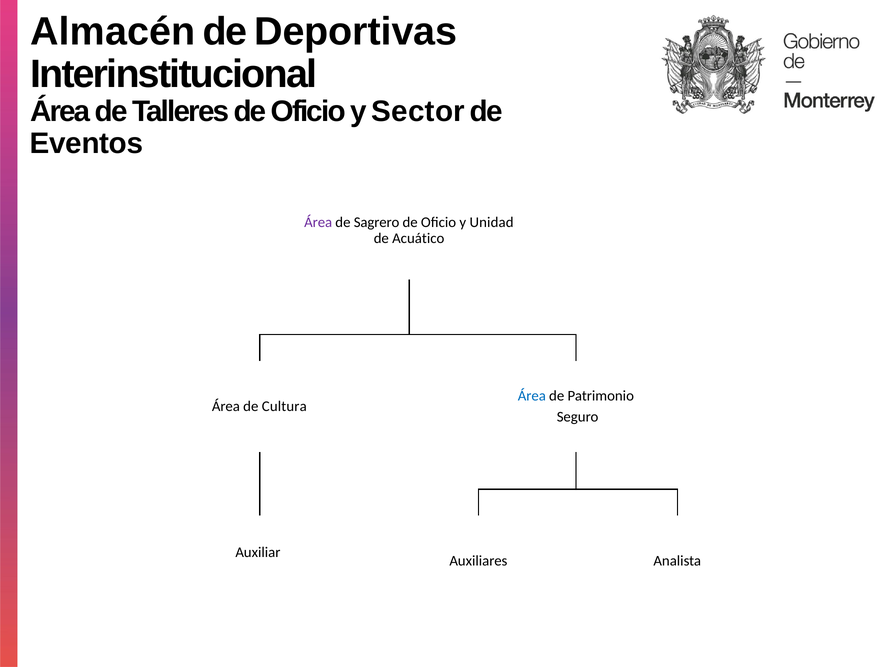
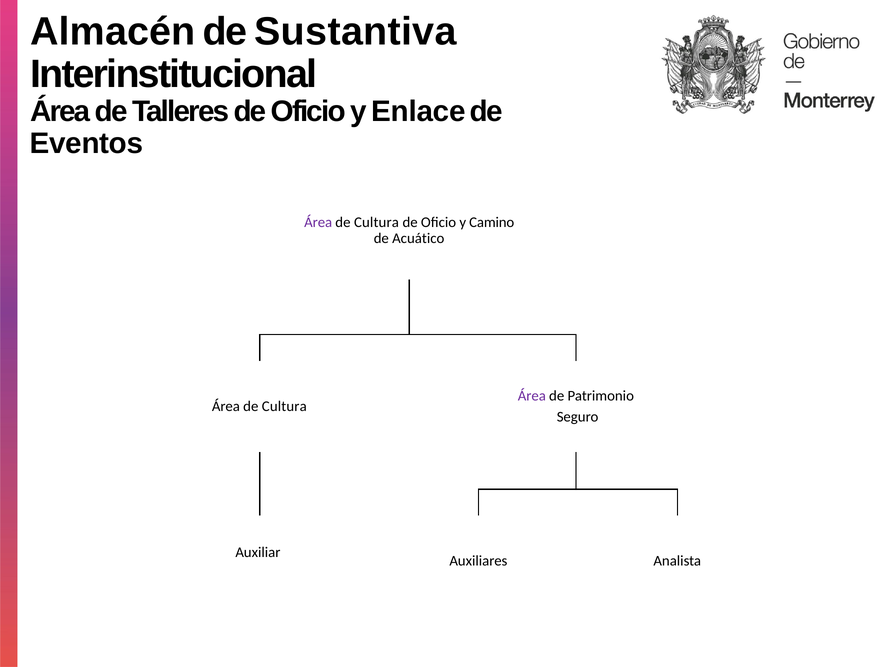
Deportivas: Deportivas -> Sustantiva
Sector: Sector -> Enlace
Sagrero at (377, 222): Sagrero -> Cultura
Unidad: Unidad -> Camino
Área at (532, 396) colour: blue -> purple
